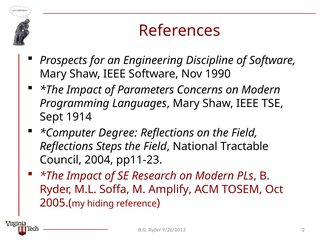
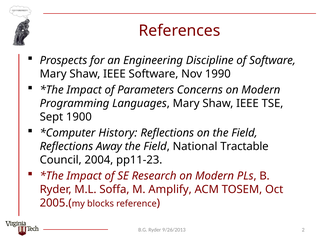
1914: 1914 -> 1900
Degree: Degree -> History
Steps: Steps -> Away
hiding: hiding -> blocks
